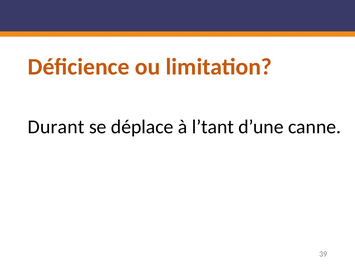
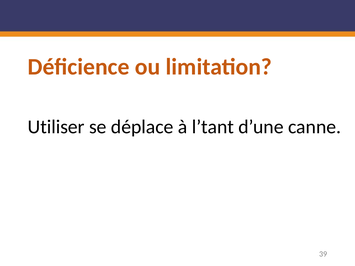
Durant: Durant -> Utiliser
